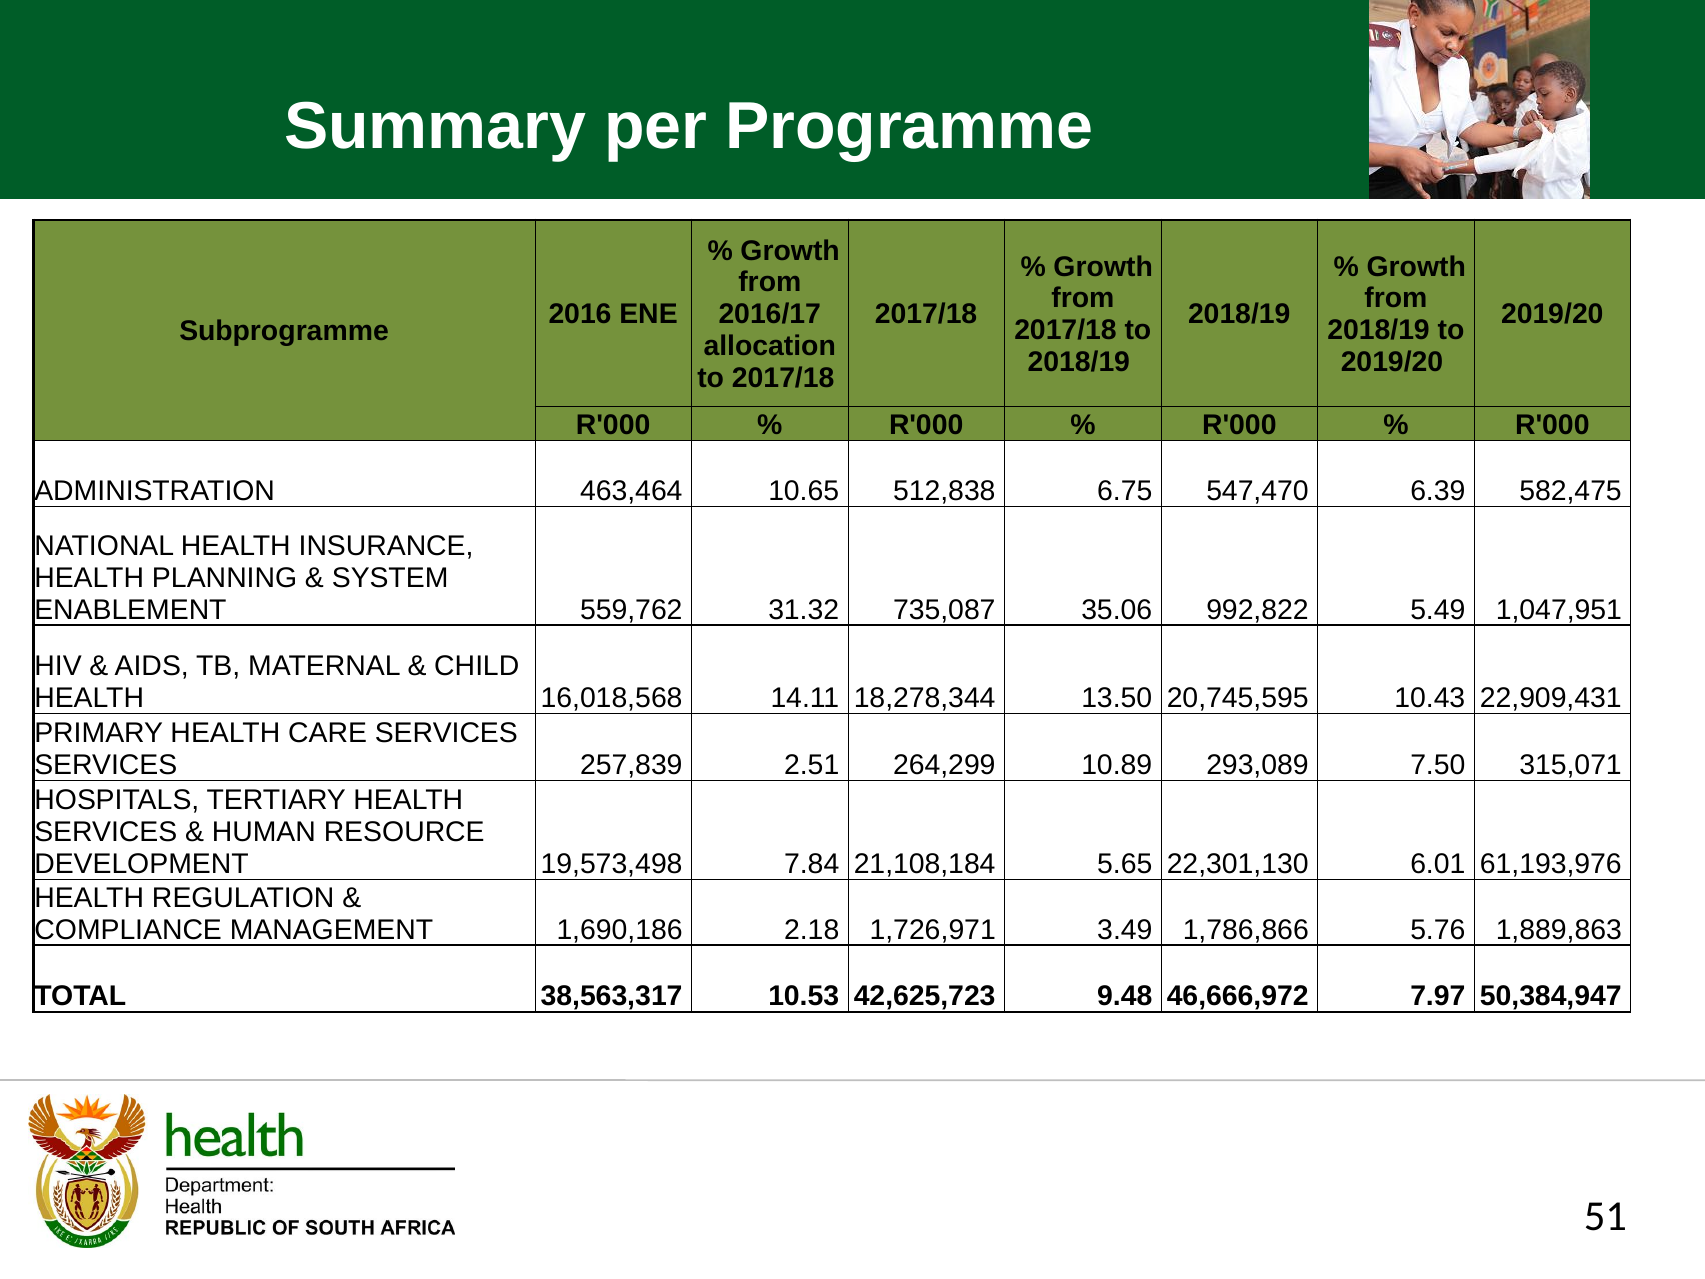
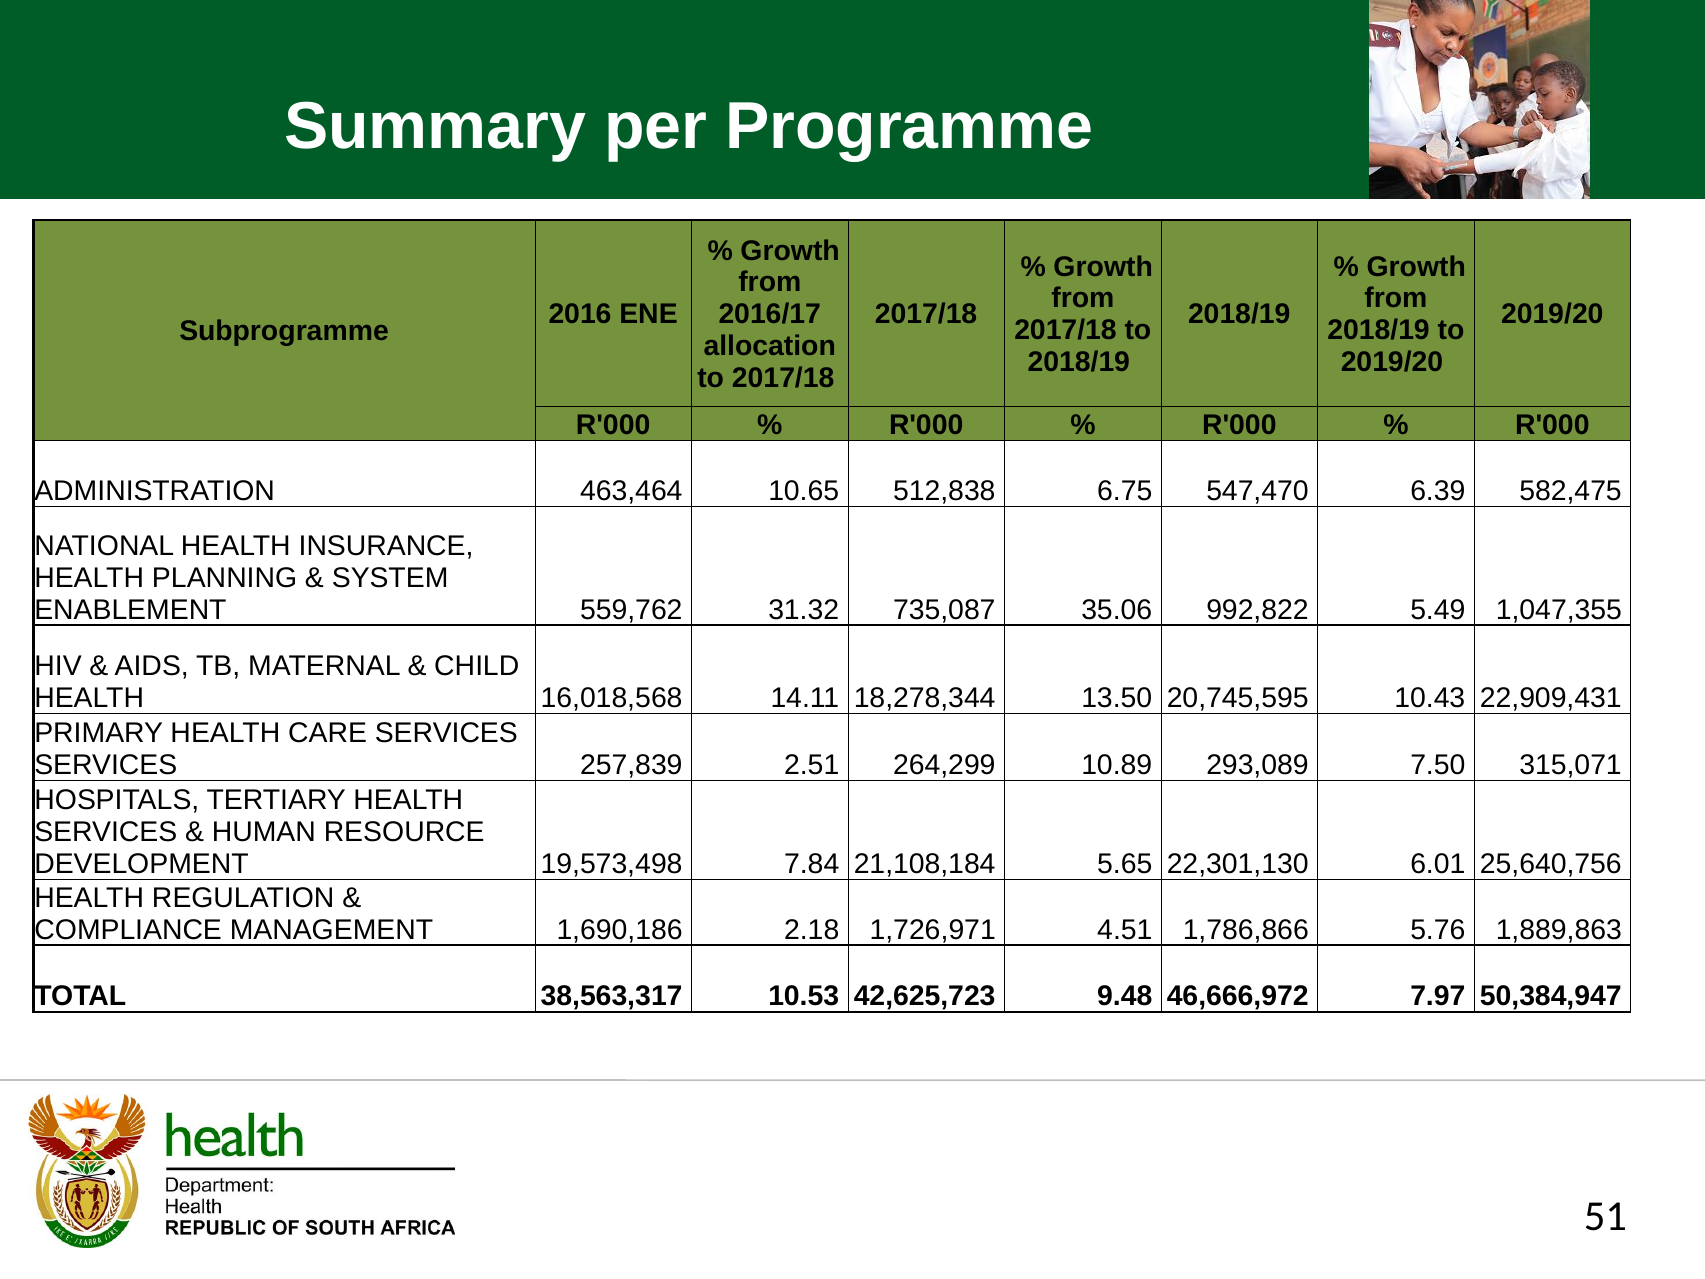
1,047,951: 1,047,951 -> 1,047,355
61,193,976: 61,193,976 -> 25,640,756
3.49: 3.49 -> 4.51
